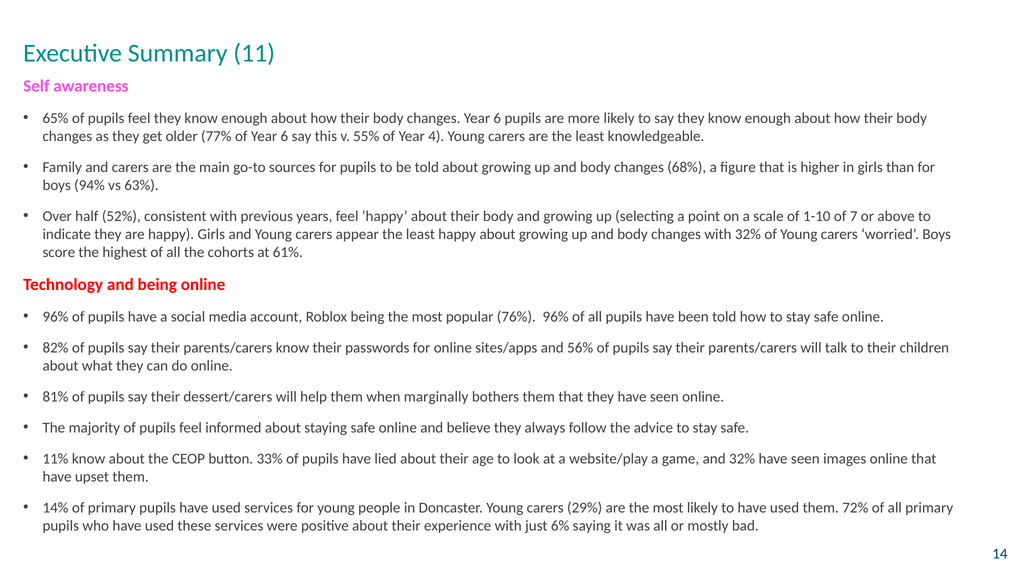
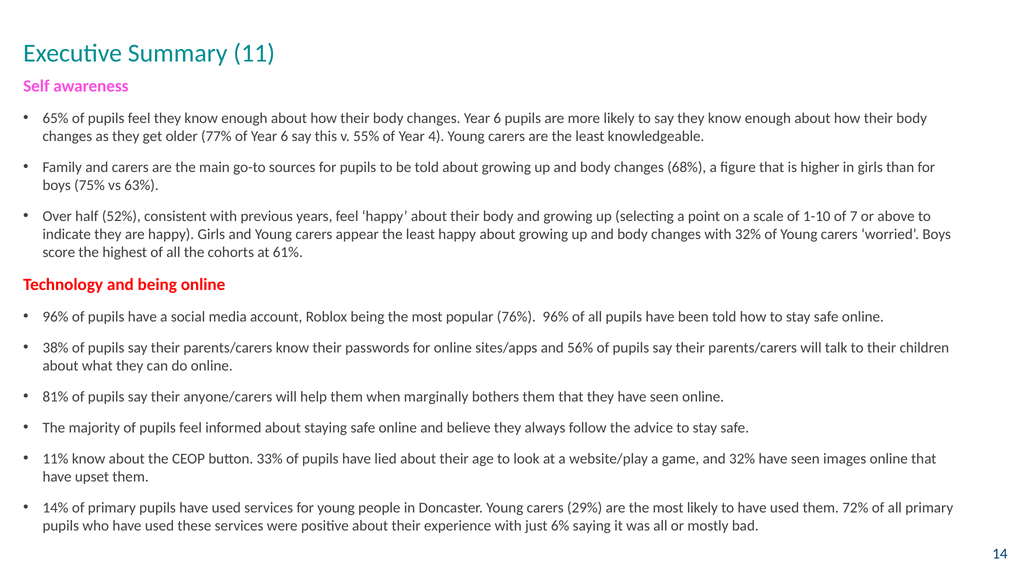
94%: 94% -> 75%
82%: 82% -> 38%
dessert/carers: dessert/carers -> anyone/carers
